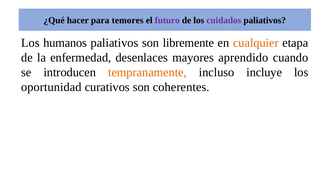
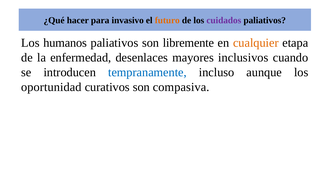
temores: temores -> invasivo
futuro colour: purple -> orange
aprendido: aprendido -> inclusivos
tempranamente colour: orange -> blue
incluye: incluye -> aunque
coherentes: coherentes -> compasiva
